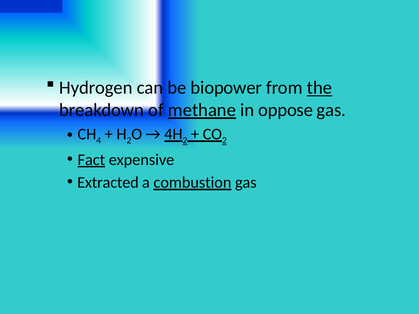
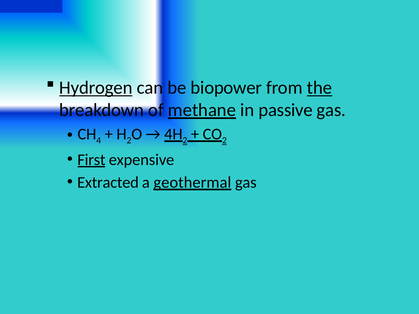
Hydrogen underline: none -> present
oppose: oppose -> passive
Fact: Fact -> First
combustion: combustion -> geothermal
